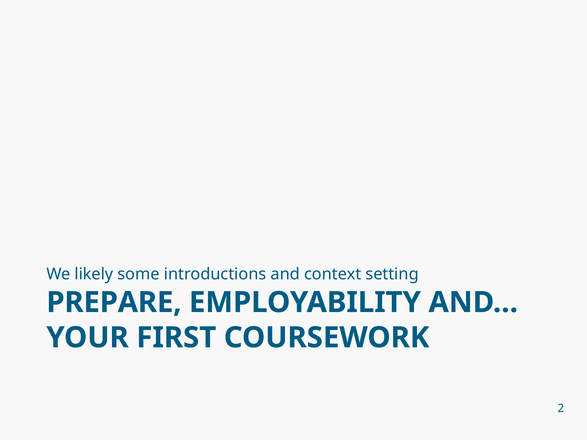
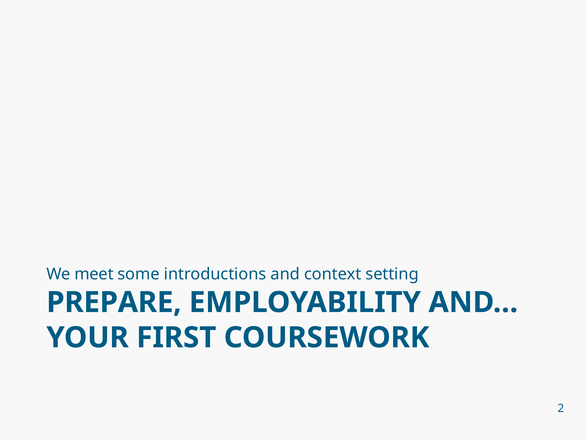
likely: likely -> meet
